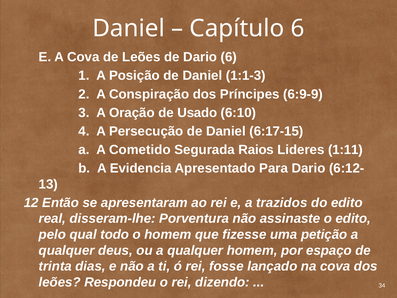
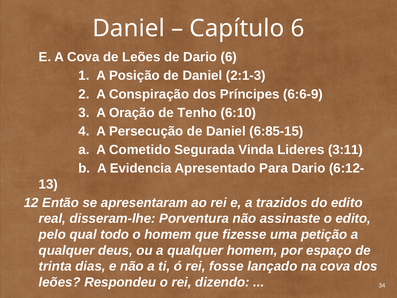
1:1-3: 1:1-3 -> 2:1-3
6:9-9: 6:9-9 -> 6:6-9
Usado: Usado -> Tenho
6:17-15: 6:17-15 -> 6:85-15
Raios: Raios -> Vinda
1:11: 1:11 -> 3:11
